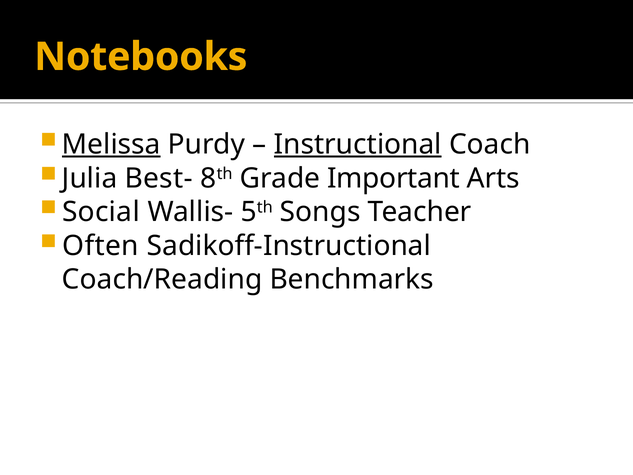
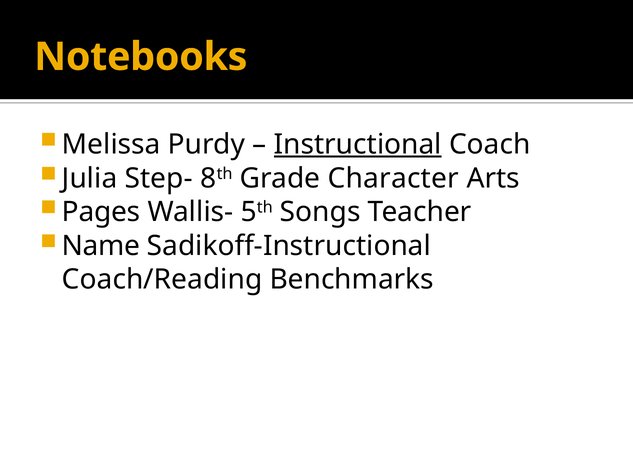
Melissa underline: present -> none
Best-: Best- -> Step-
Important: Important -> Character
Social: Social -> Pages
Often: Often -> Name
